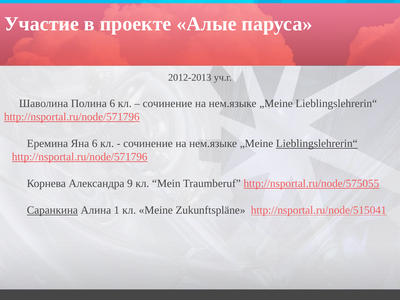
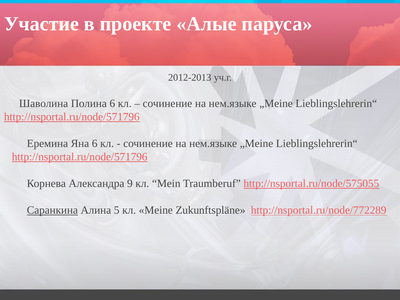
Lieblingslehrerin“ at (317, 144) underline: present -> none
1: 1 -> 5
http://nsportal.ru/node/515041: http://nsportal.ru/node/515041 -> http://nsportal.ru/node/772289
